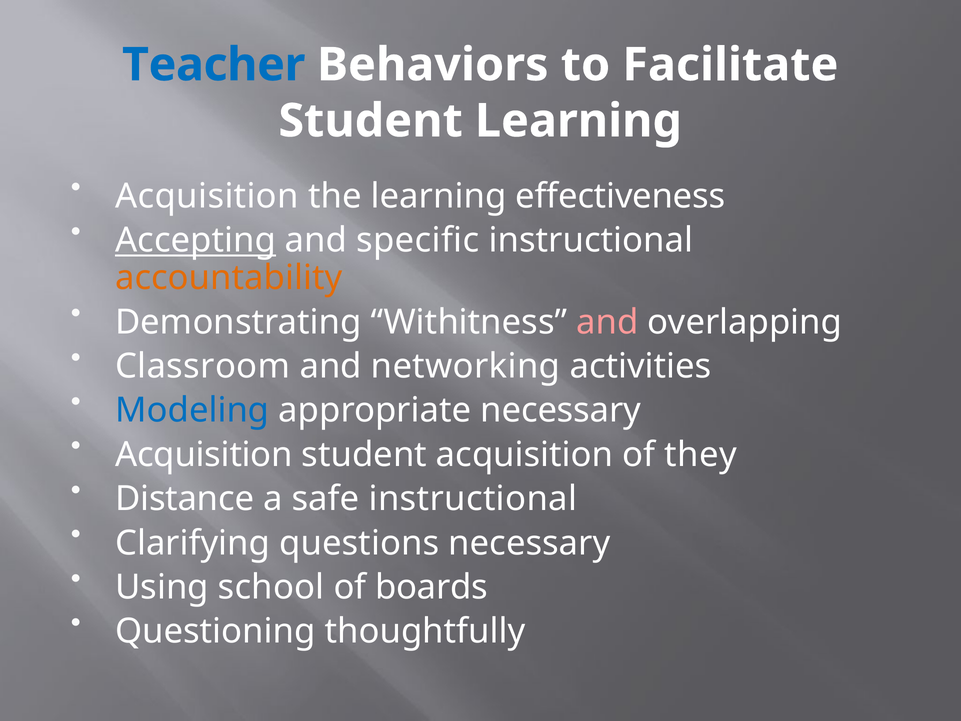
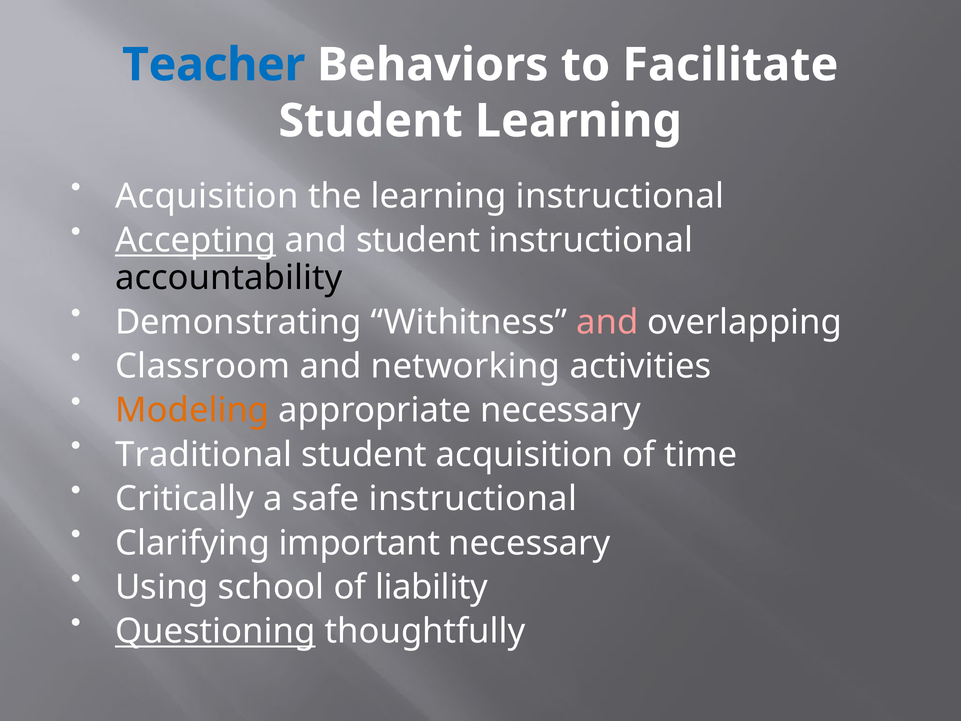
learning effectiveness: effectiveness -> instructional
and specific: specific -> student
accountability colour: orange -> black
Modeling colour: blue -> orange
Acquisition at (204, 455): Acquisition -> Traditional
they: they -> time
Distance: Distance -> Critically
questions: questions -> important
boards: boards -> liability
Questioning underline: none -> present
